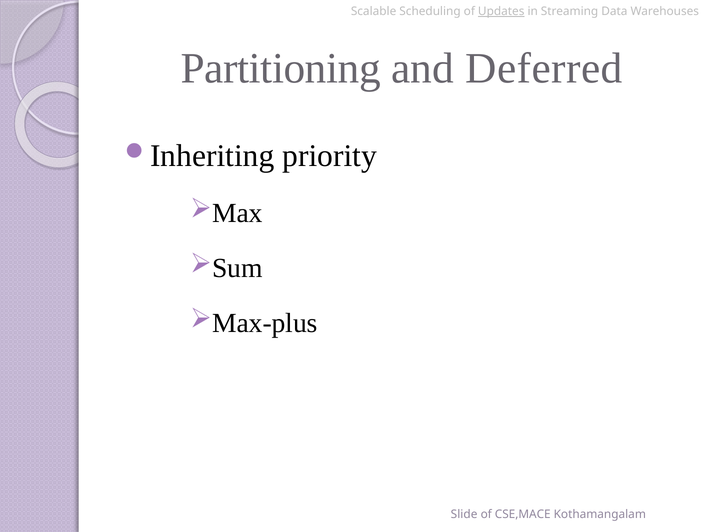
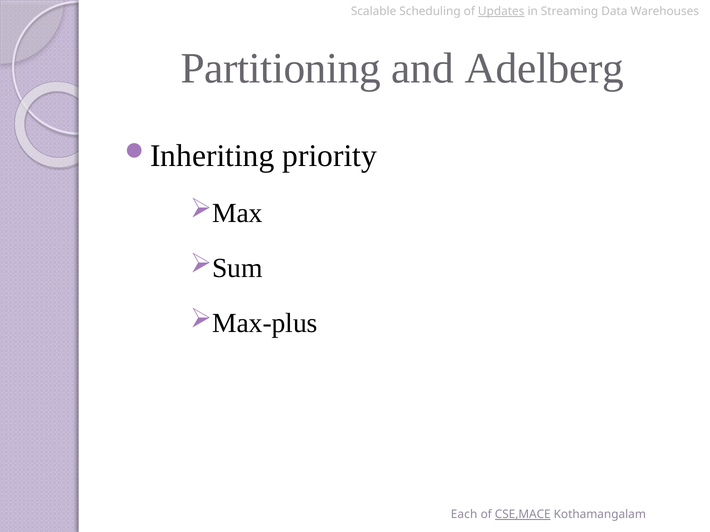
Deferred: Deferred -> Adelberg
Slide: Slide -> Each
CSE,MACE underline: none -> present
